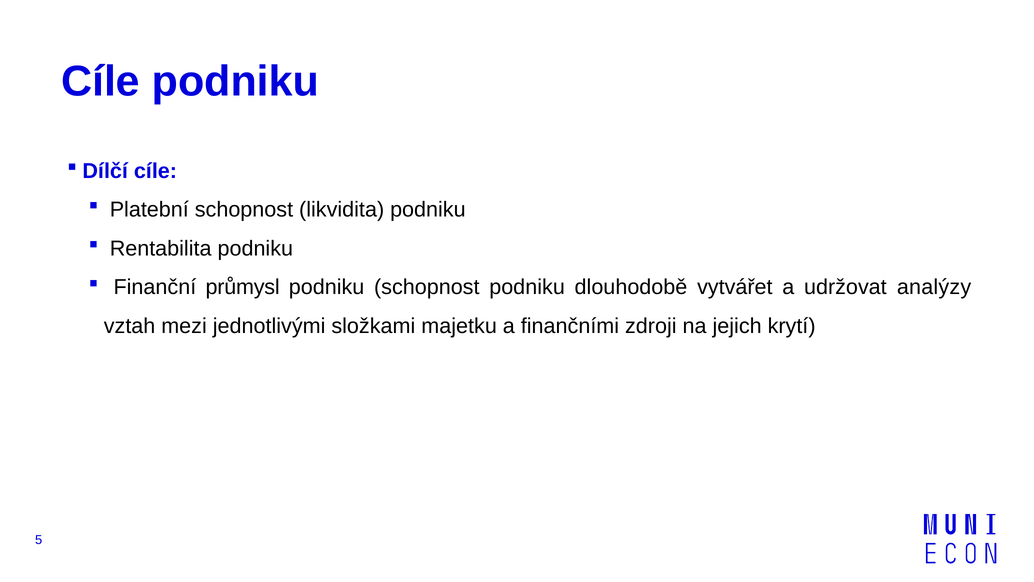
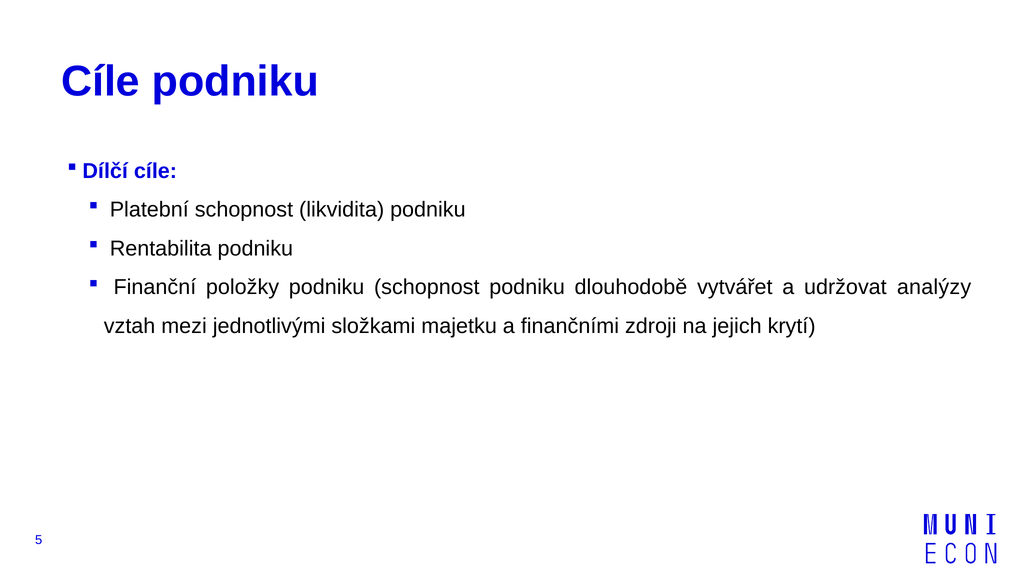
průmysl: průmysl -> položky
